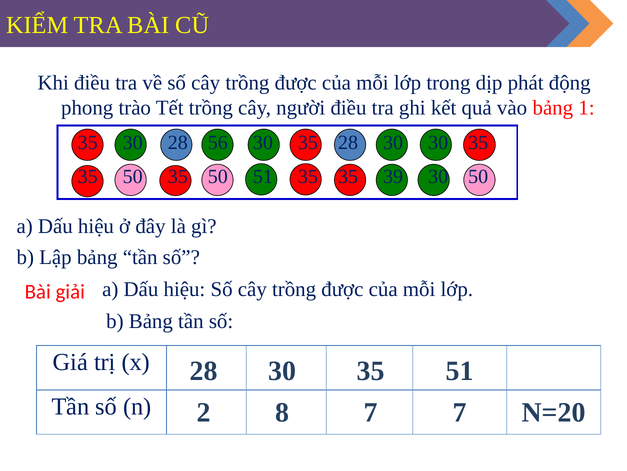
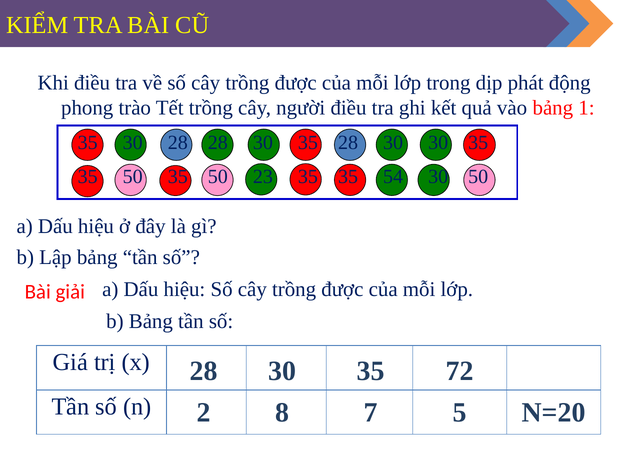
28 56: 56 -> 28
50 51: 51 -> 23
39: 39 -> 54
35 51: 51 -> 72
7 7: 7 -> 5
